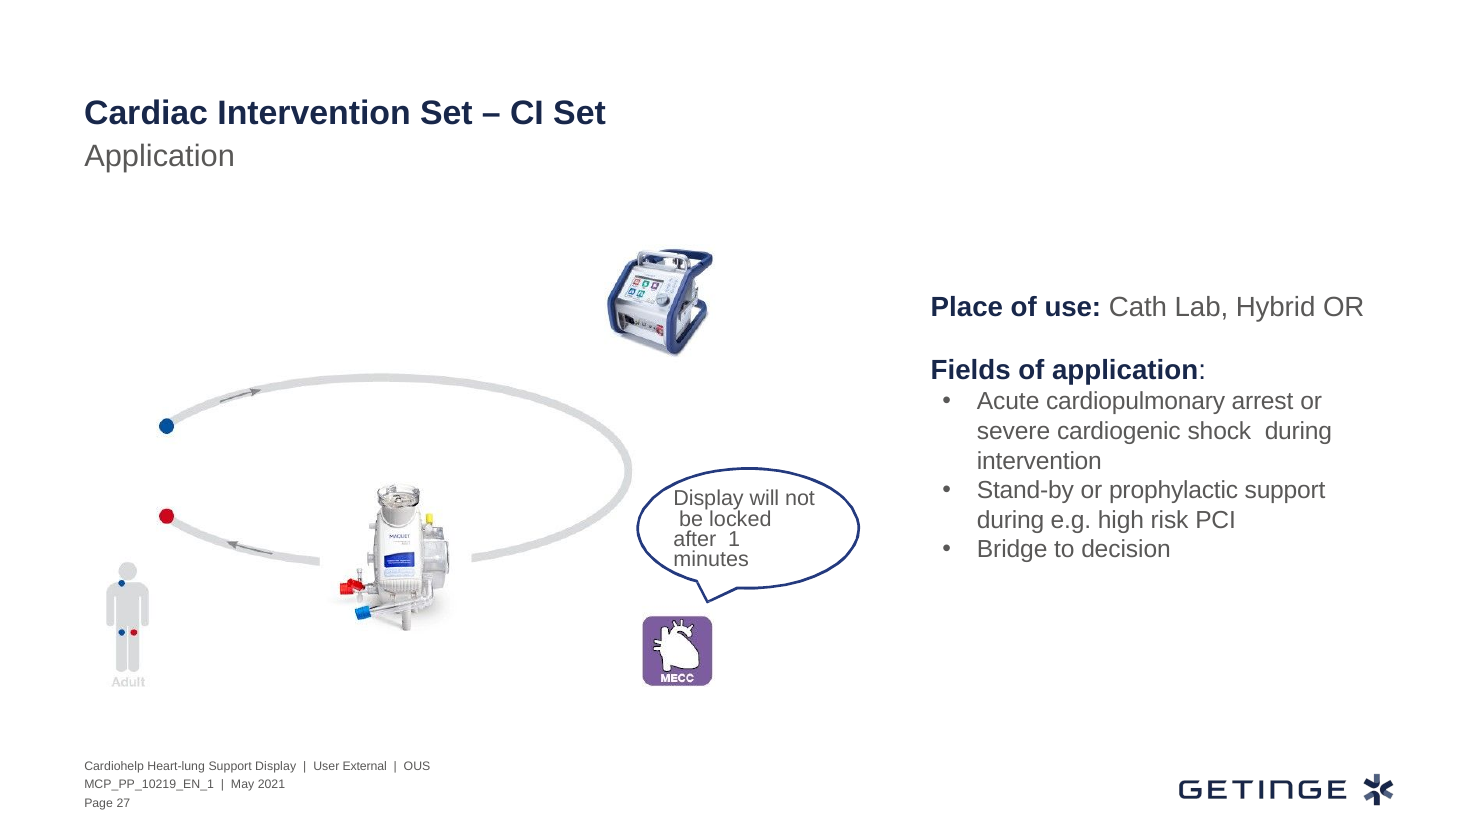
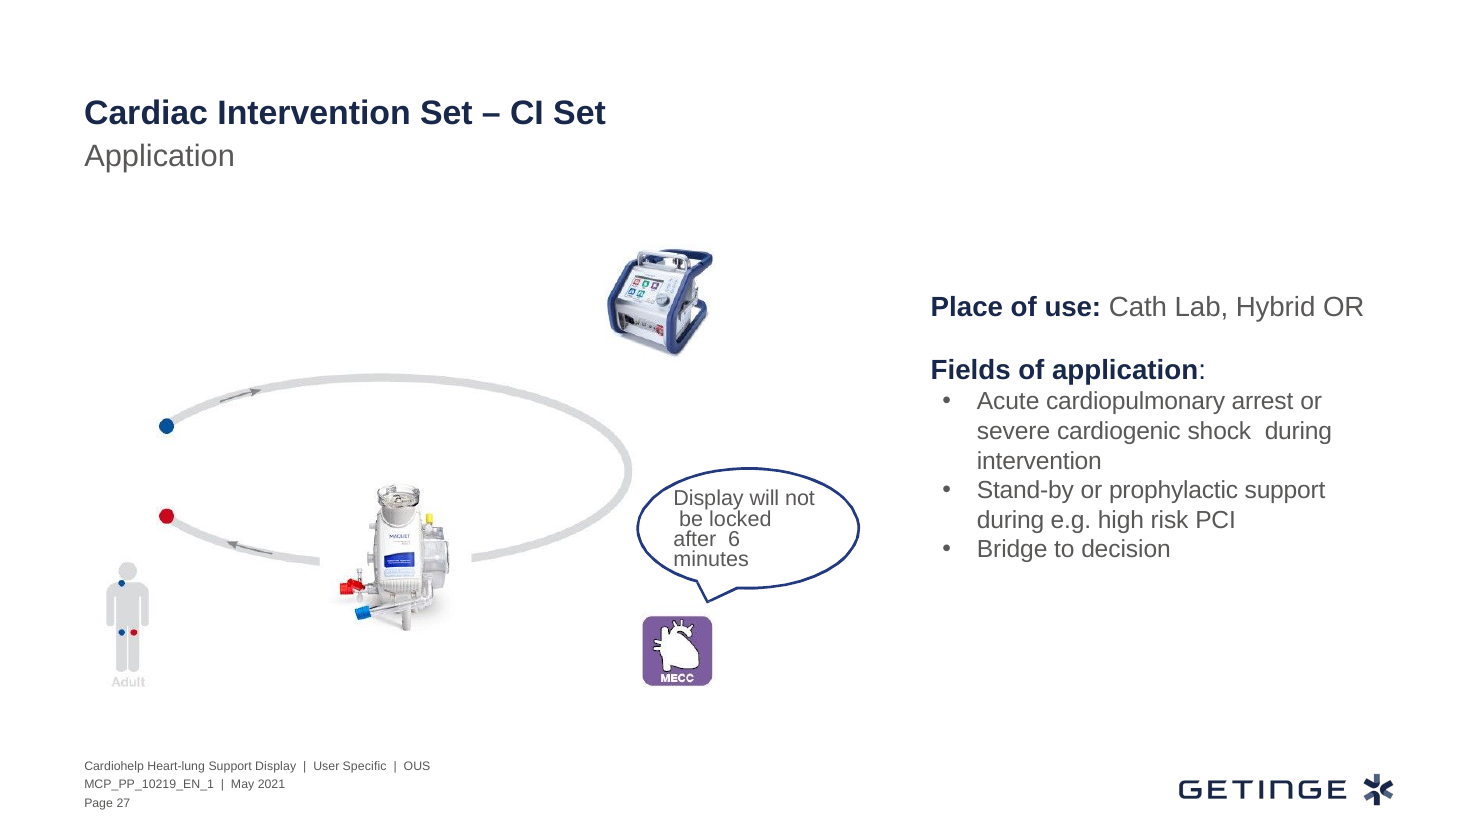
1: 1 -> 6
External: External -> Specific
